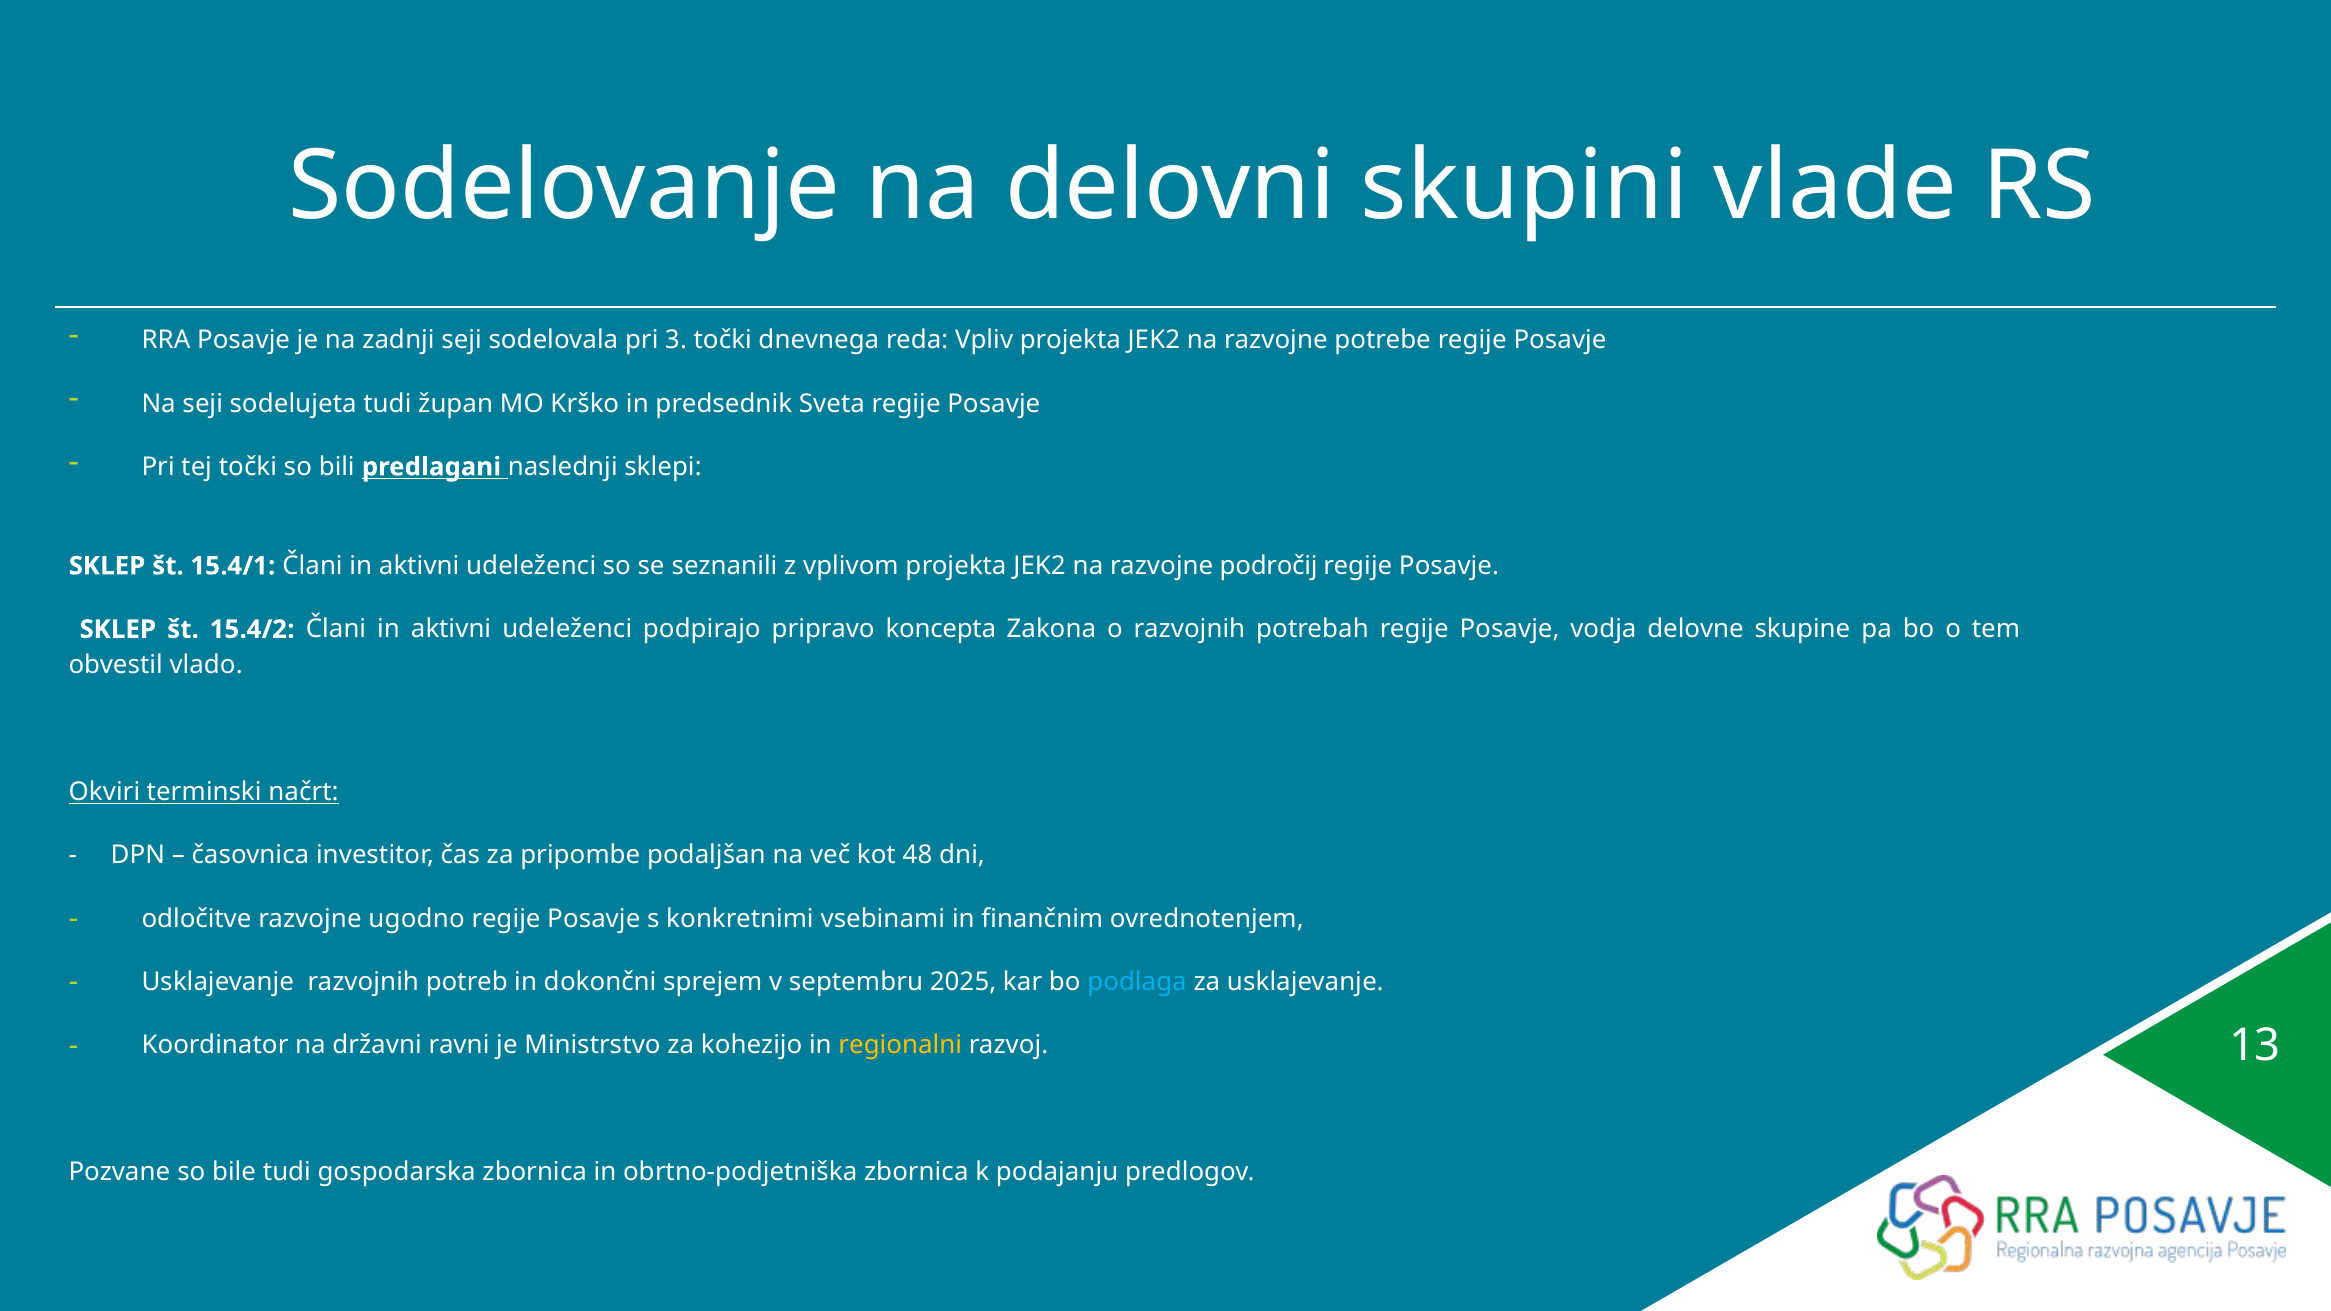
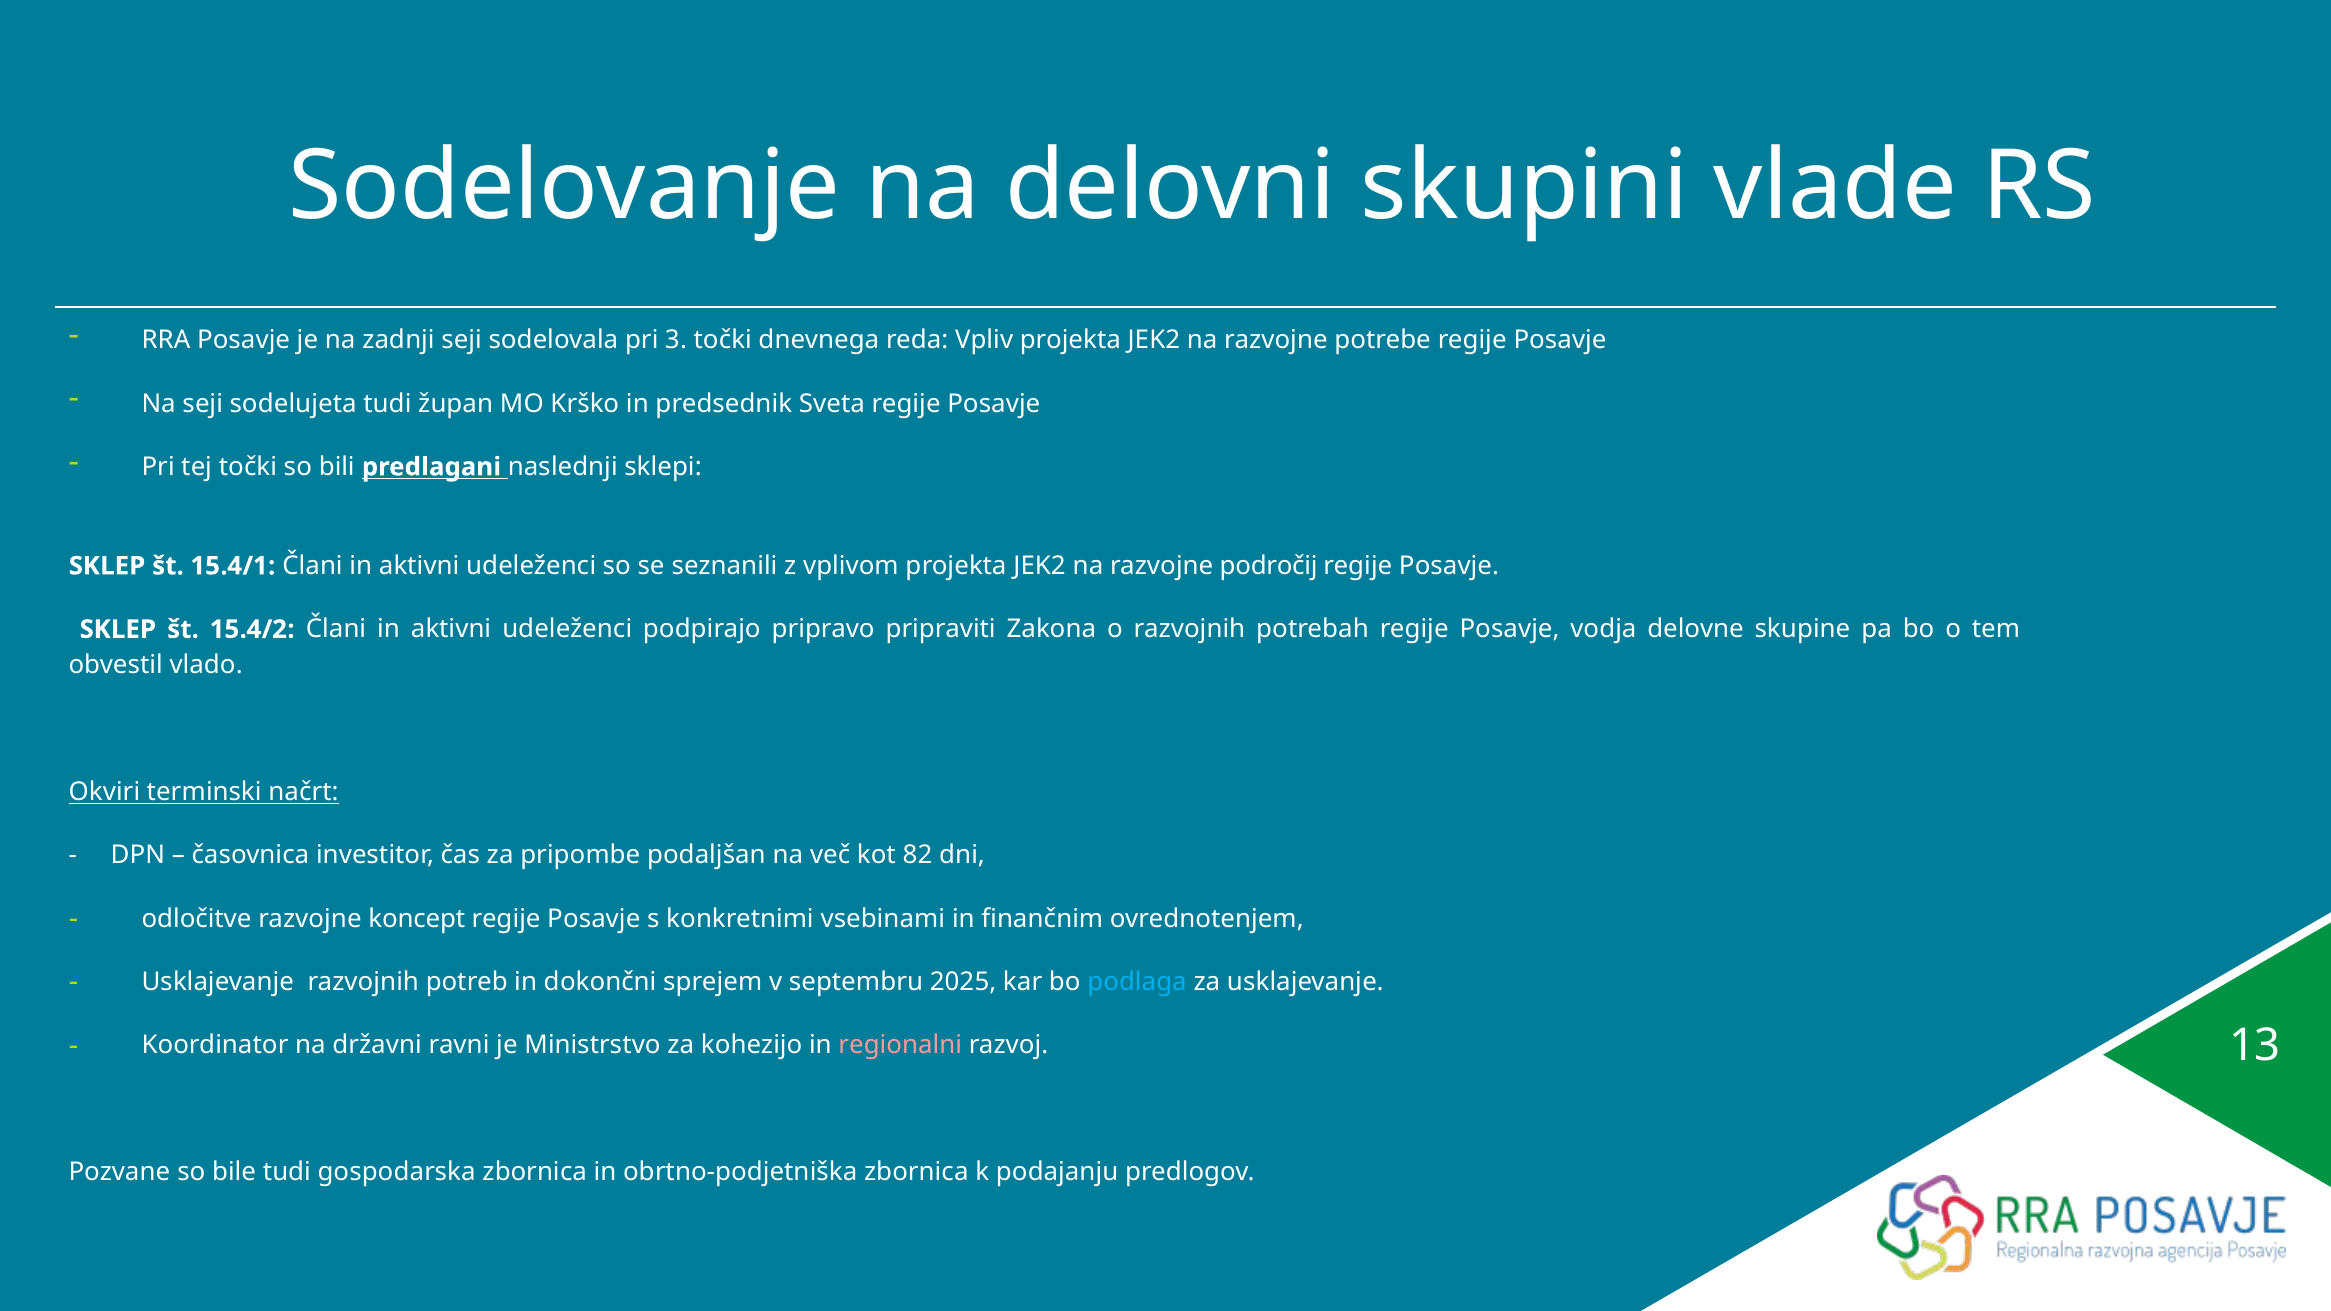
koncepta: koncepta -> pripraviti
48: 48 -> 82
ugodno: ugodno -> koncept
regionalni colour: yellow -> pink
